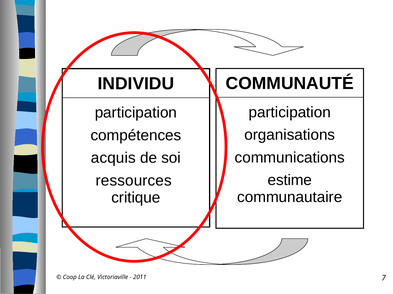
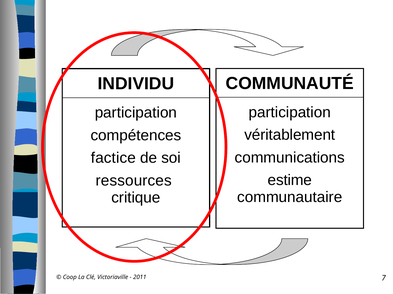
organisations: organisations -> véritablement
acquis: acquis -> factice
